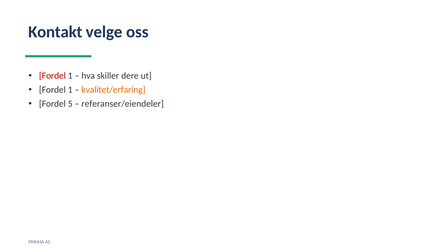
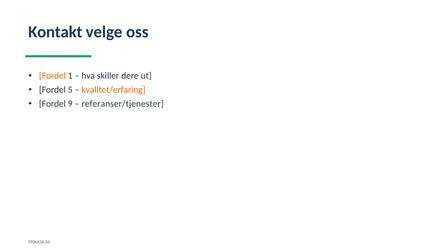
Fordel at (52, 76) colour: red -> orange
1 at (70, 90): 1 -> 5
5: 5 -> 9
referanser/eiendeler: referanser/eiendeler -> referanser/tjenester
